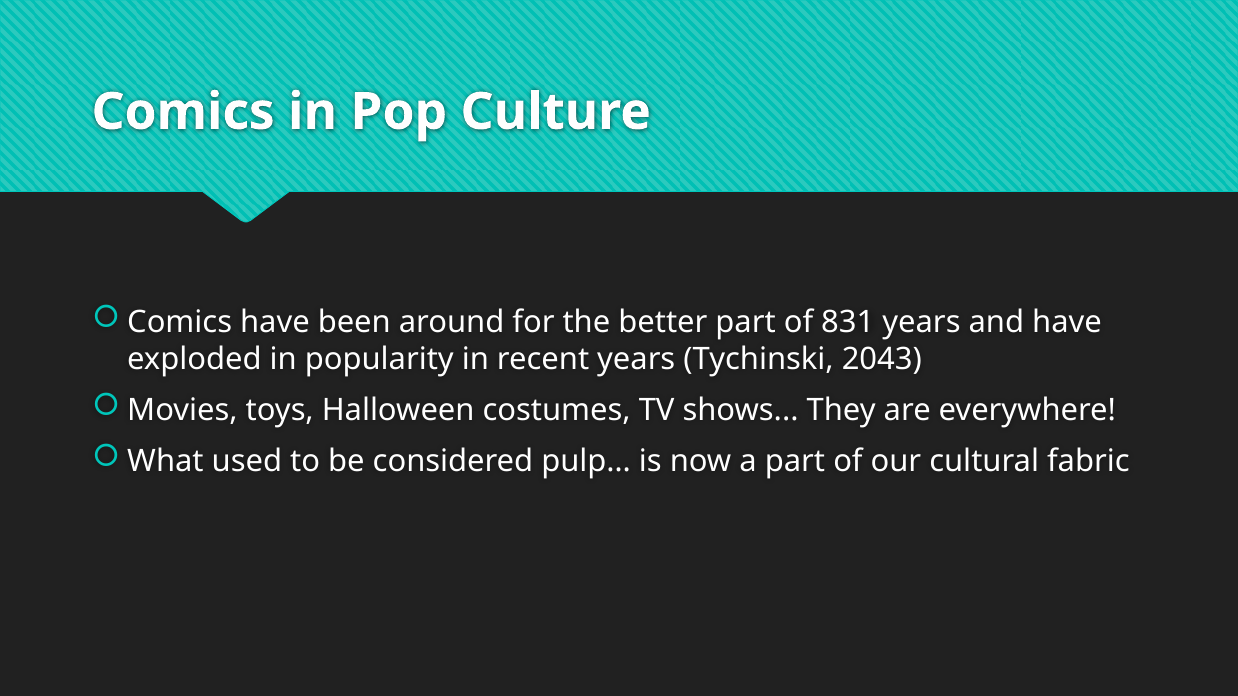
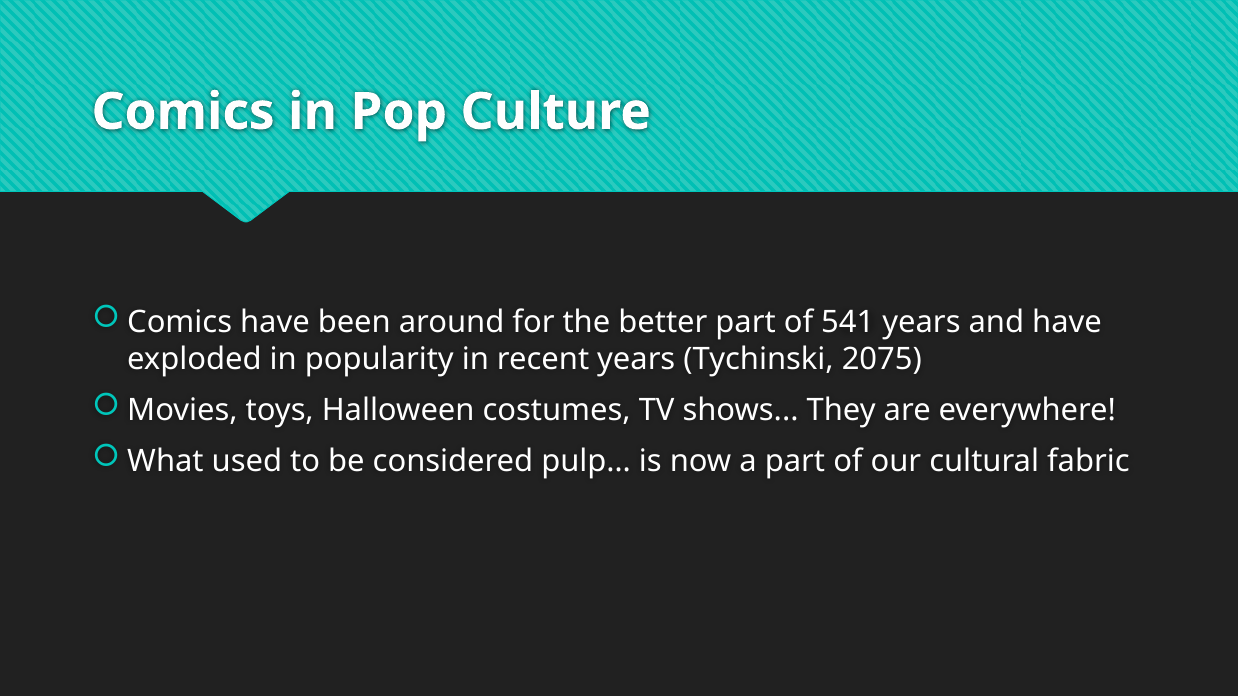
831: 831 -> 541
2043: 2043 -> 2075
